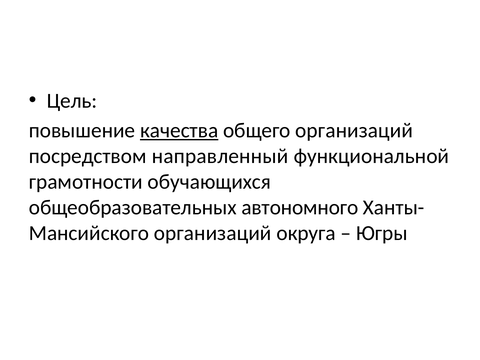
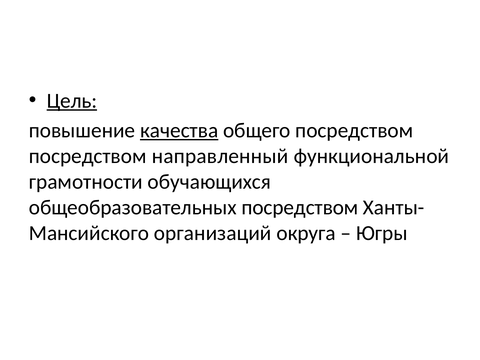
Цель underline: none -> present
общего организаций: организаций -> посредством
общеобразовательных автономного: автономного -> посредством
